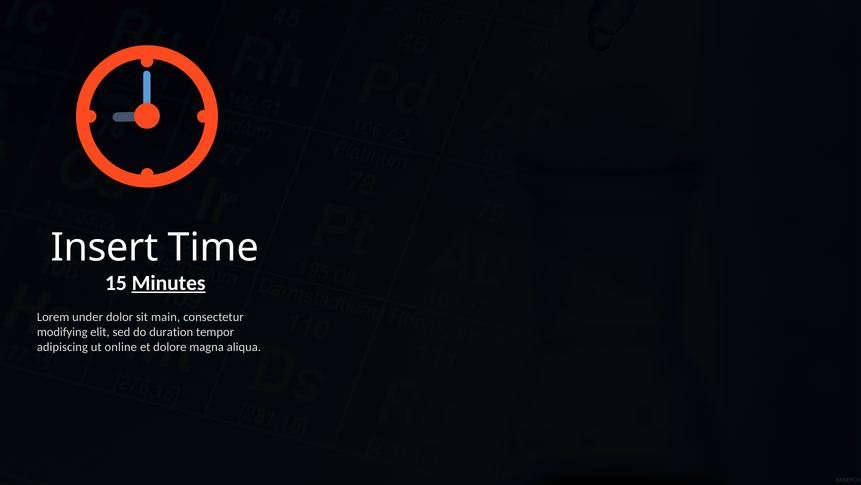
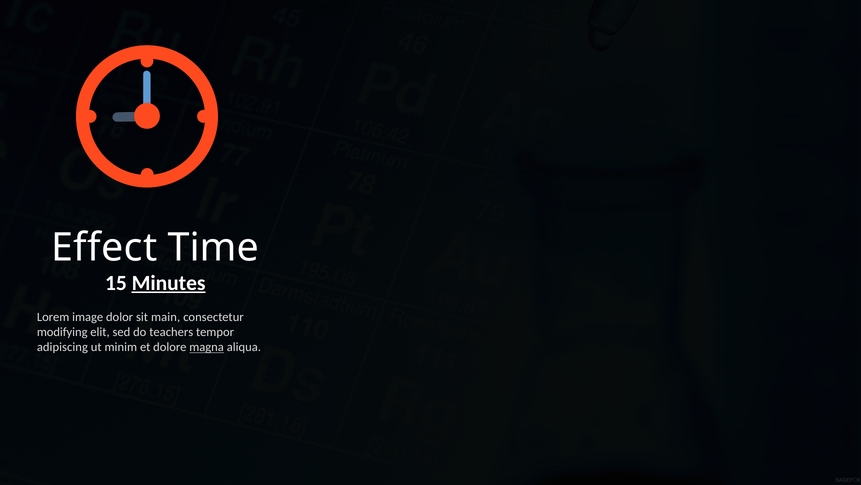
Insert: Insert -> Effect
under: under -> image
duration: duration -> teachers
online: online -> minim
magna underline: none -> present
